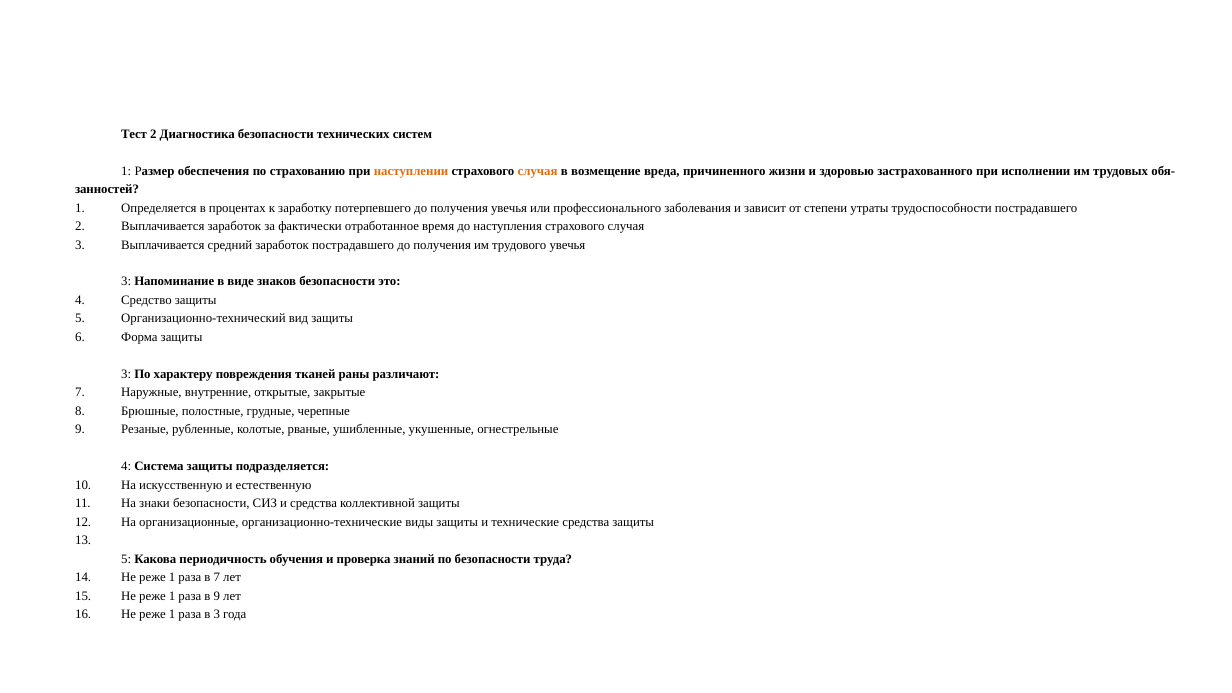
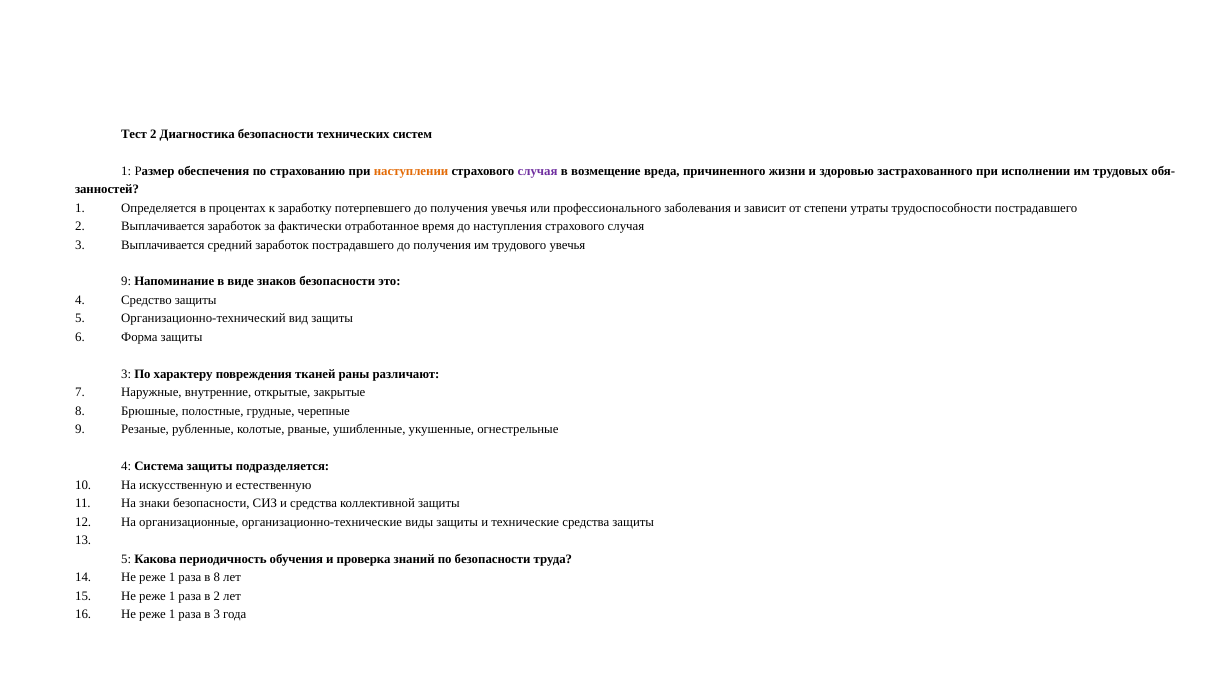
случая at (538, 171) colour: orange -> purple
3 at (126, 282): 3 -> 9
в 7: 7 -> 8
в 9: 9 -> 2
